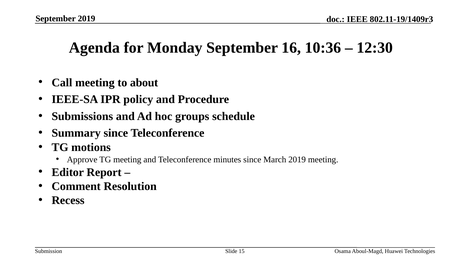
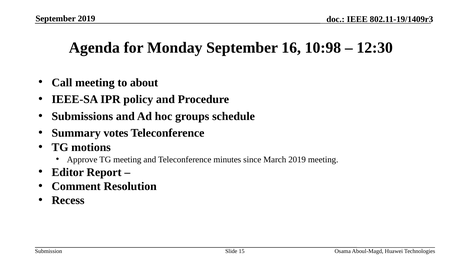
10:36: 10:36 -> 10:98
Summary since: since -> votes
